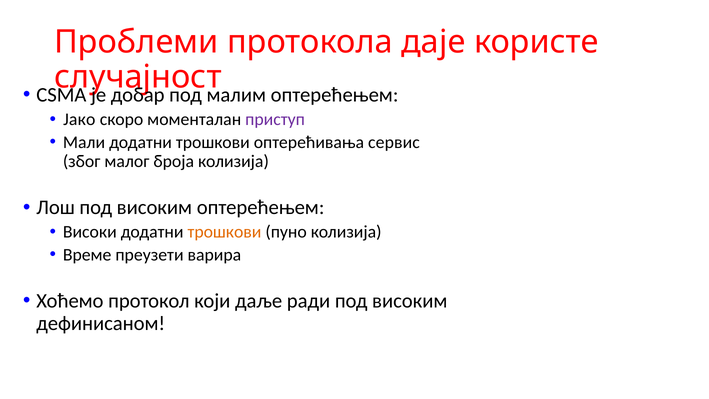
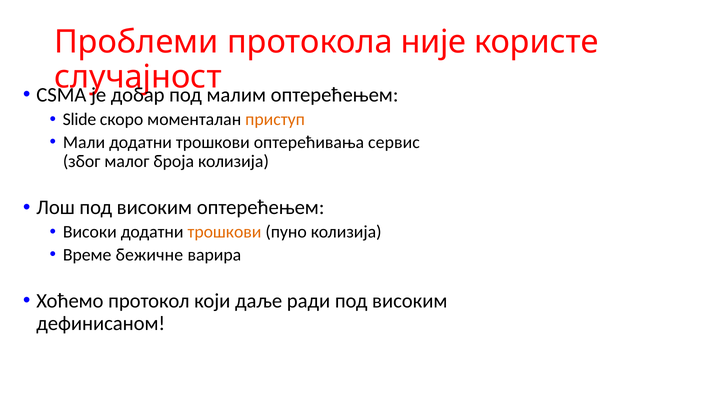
даје: даје -> није
Јако: Јако -> Slide
приступ colour: purple -> orange
преузети: преузети -> бежичне
